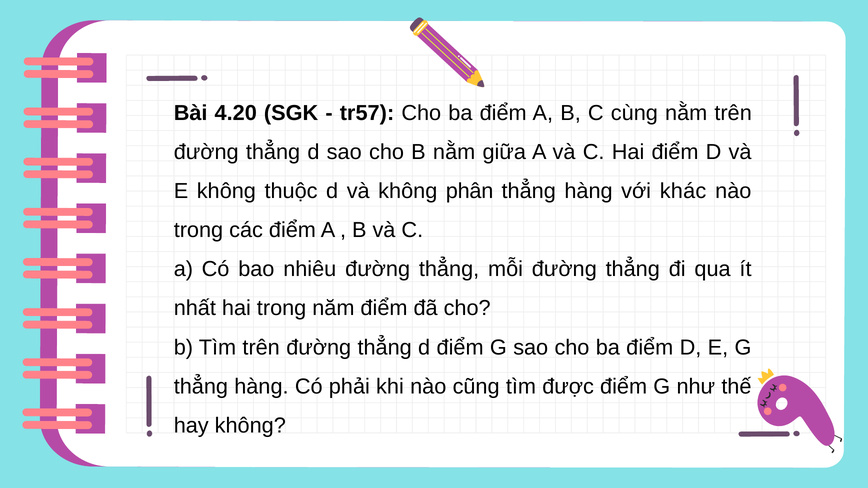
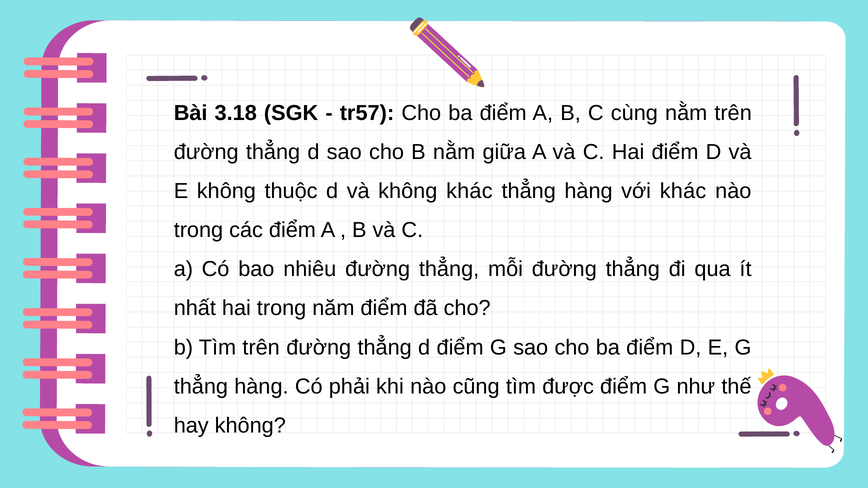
4.20: 4.20 -> 3.18
không phân: phân -> khác
